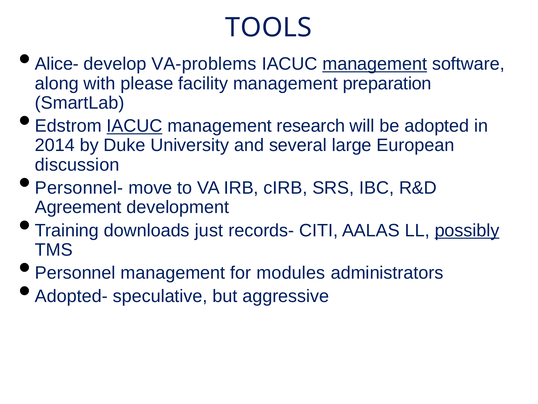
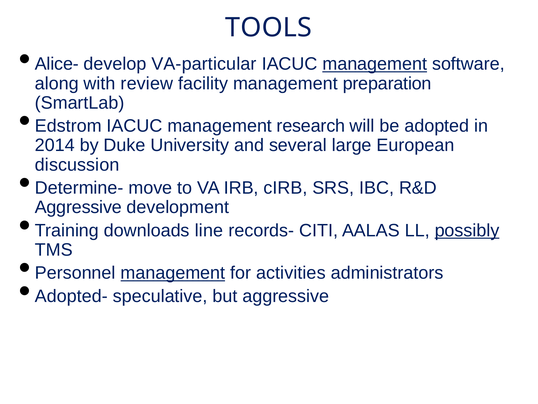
VA-problems: VA-problems -> VA-particular
please: please -> review
IACUC at (134, 126) underline: present -> none
Personnel-: Personnel- -> Determine-
Agreement at (78, 207): Agreement -> Aggressive
just: just -> line
management at (173, 273) underline: none -> present
modules: modules -> activities
